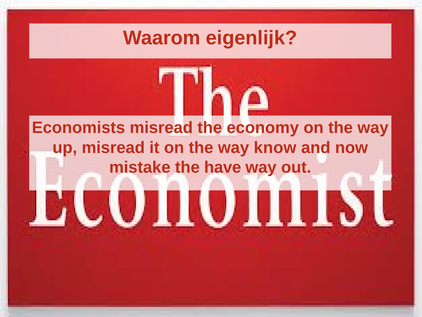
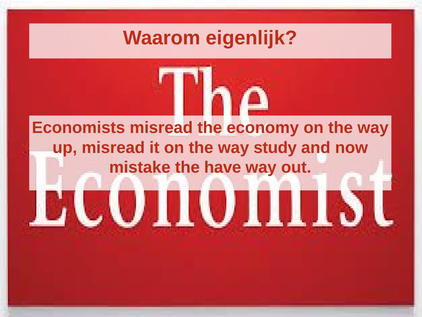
know: know -> study
